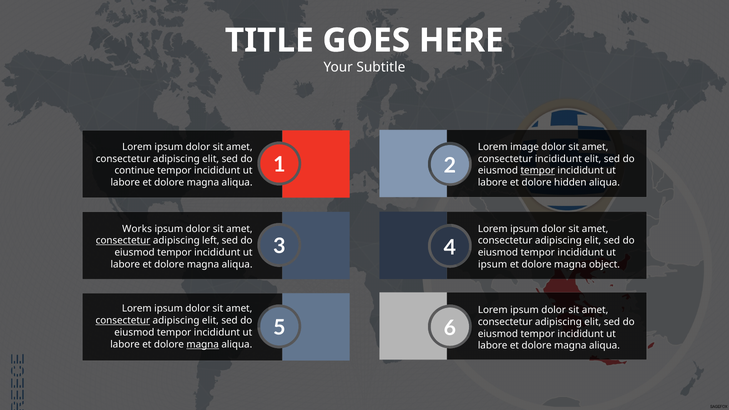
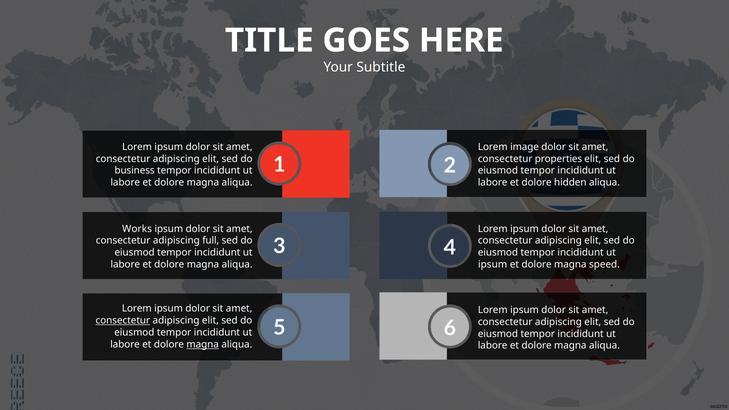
consectetur incididunt: incididunt -> properties
continue: continue -> business
tempor at (538, 171) underline: present -> none
consectetur at (123, 241) underline: present -> none
left: left -> full
object: object -> speed
